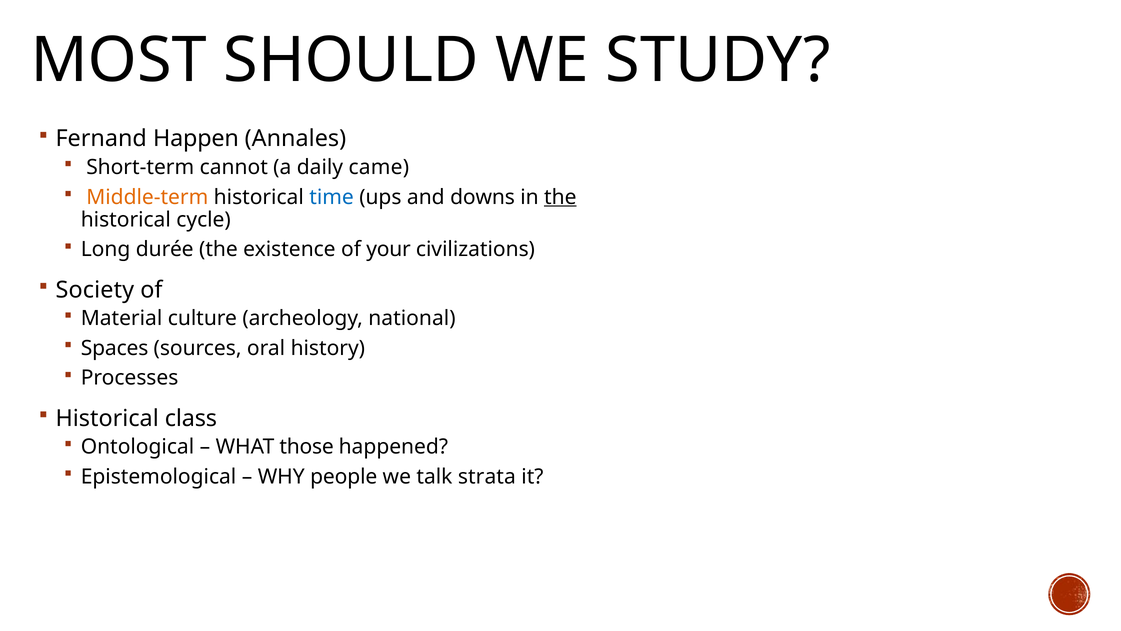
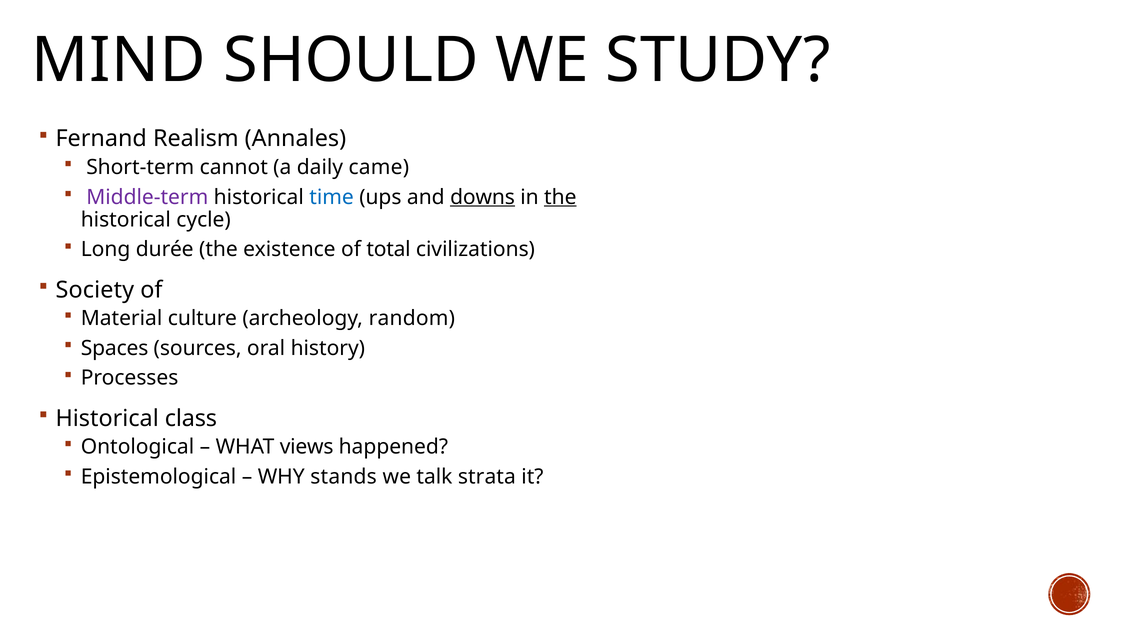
MOST: MOST -> MIND
Happen: Happen -> Realism
Middle-term colour: orange -> purple
downs underline: none -> present
your: your -> total
national: national -> random
those: those -> views
people: people -> stands
